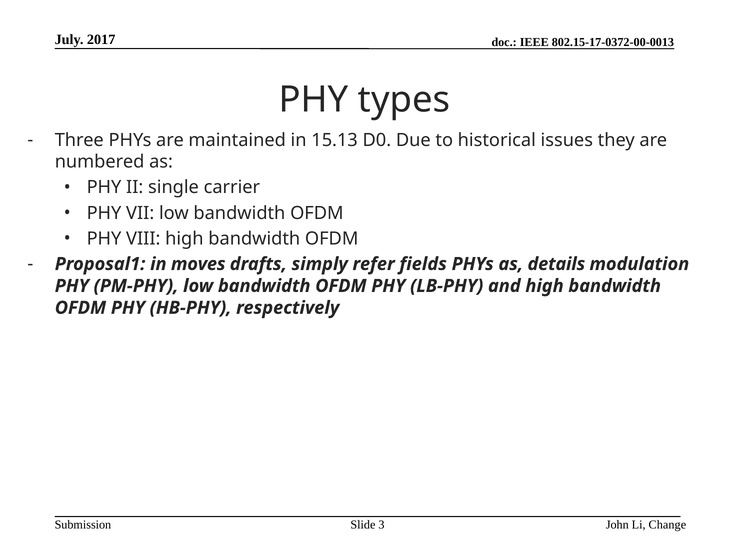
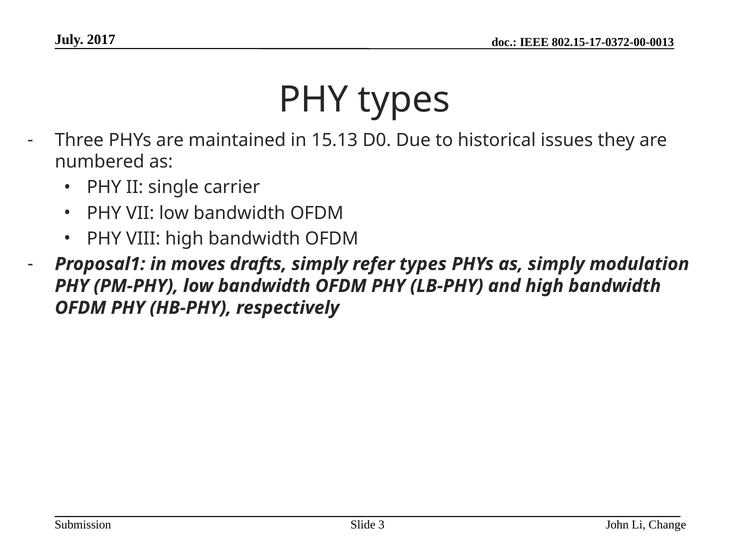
refer fields: fields -> types
as details: details -> simply
